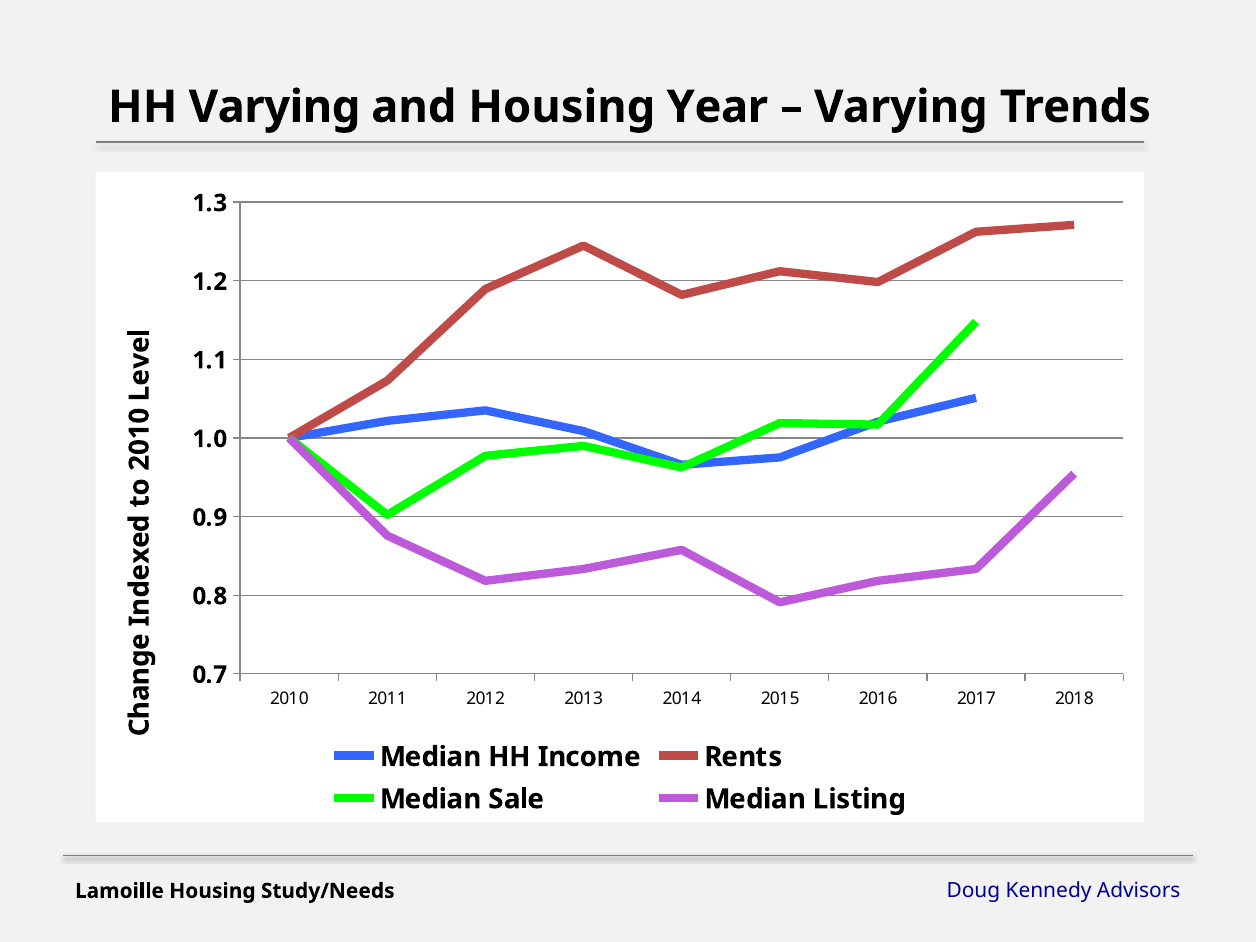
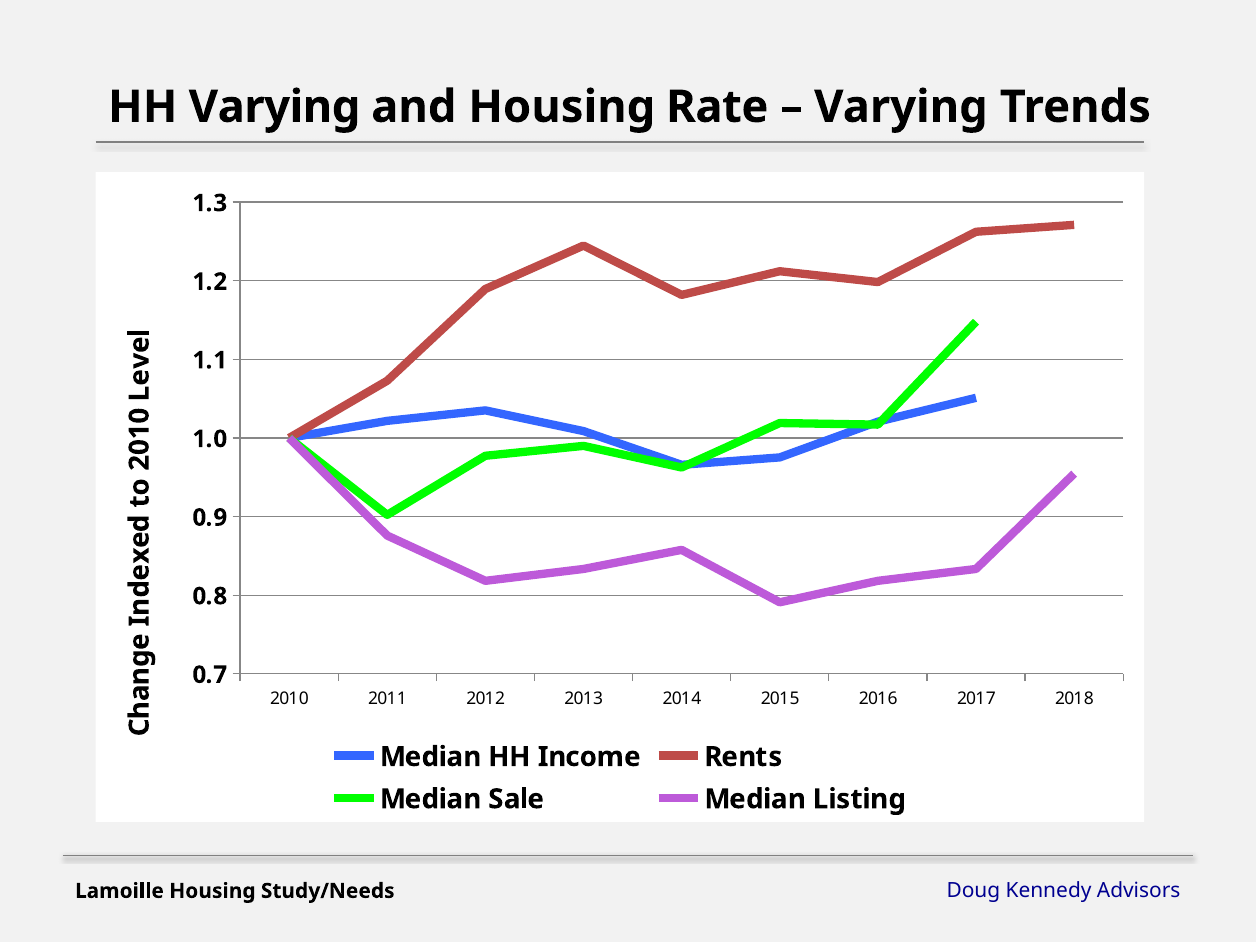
Year: Year -> Rate
